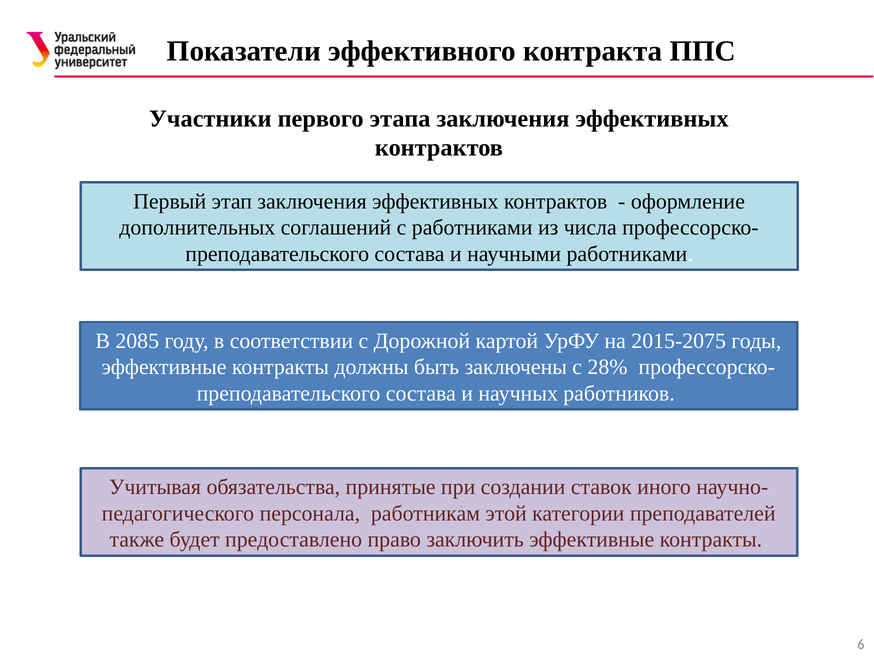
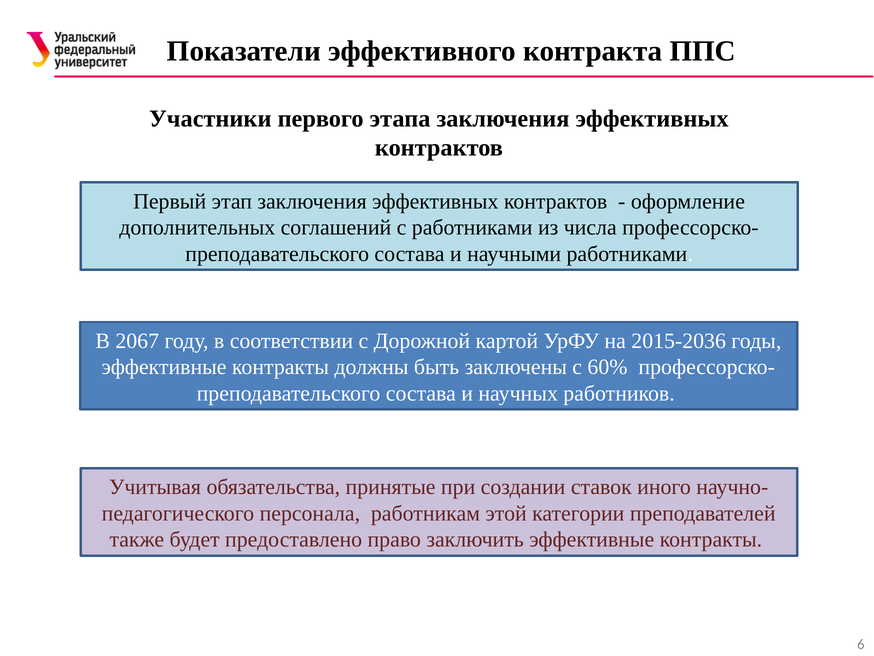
2085: 2085 -> 2067
2015-2075: 2015-2075 -> 2015-2036
28%: 28% -> 60%
